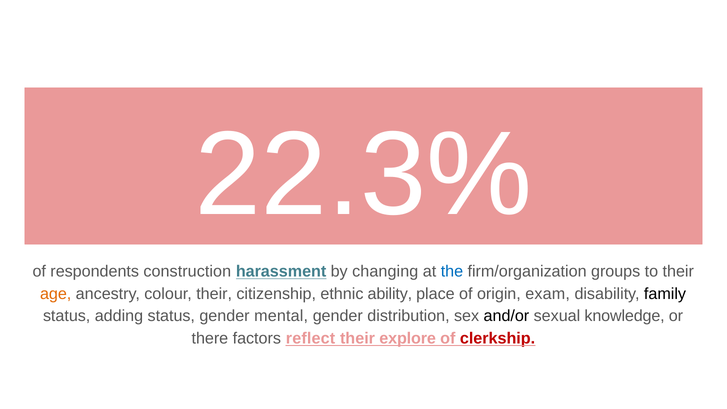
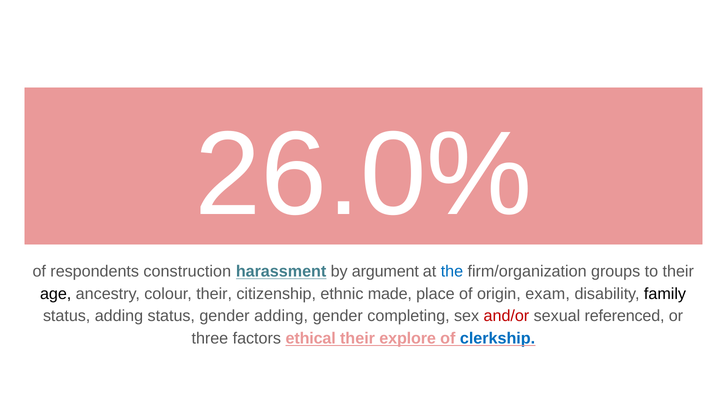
22.3%: 22.3% -> 26.0%
changing: changing -> argument
age colour: orange -> black
ability: ability -> made
gender mental: mental -> adding
distribution: distribution -> completing
and/or colour: black -> red
knowledge: knowledge -> referenced
there: there -> three
reflect: reflect -> ethical
clerkship colour: red -> blue
